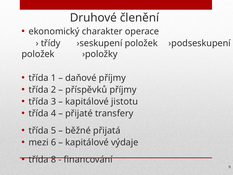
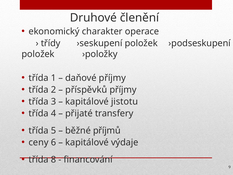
přijatá: přijatá -> příjmů
mezi: mezi -> ceny
